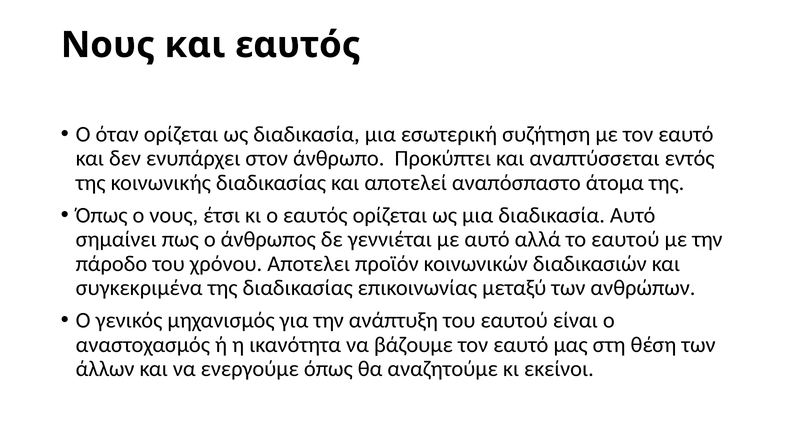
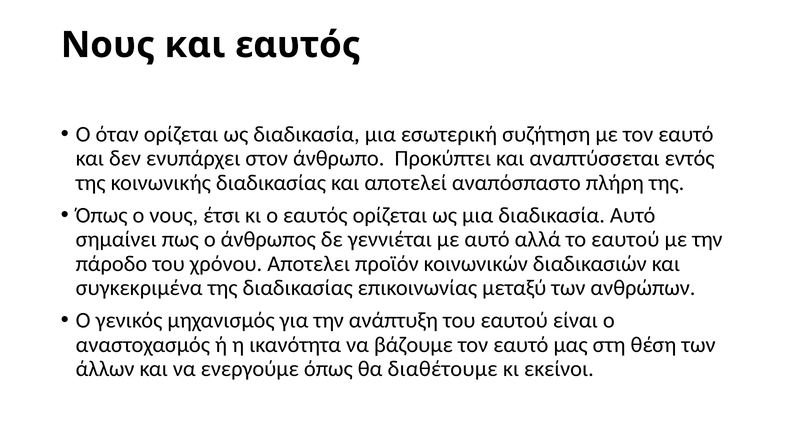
άτομα: άτομα -> πλήρη
αναζητούμε: αναζητούμε -> διαθέτουμε
